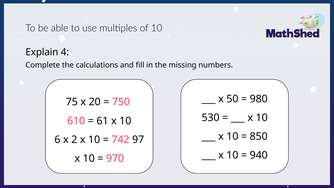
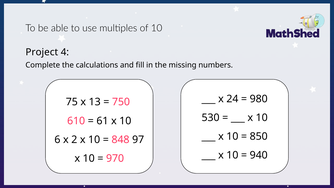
Explain: Explain -> Project
50: 50 -> 24
20: 20 -> 13
742: 742 -> 848
